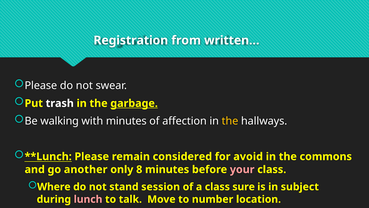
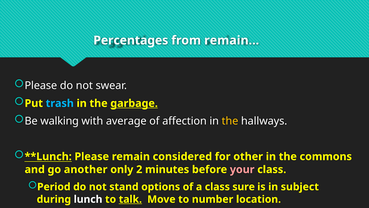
Registration: Registration -> Percentages
written…: written… -> remain…
trash colour: white -> light blue
with minutes: minutes -> average
avoid: avoid -> other
8: 8 -> 2
Where: Where -> Period
session: session -> options
lunch colour: pink -> white
talk underline: none -> present
